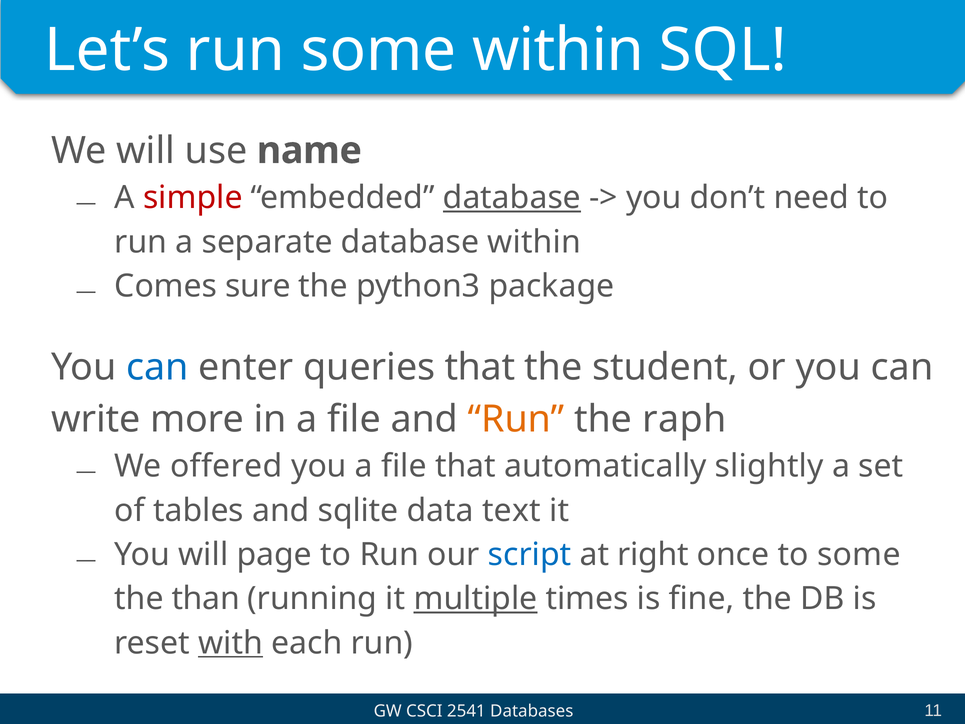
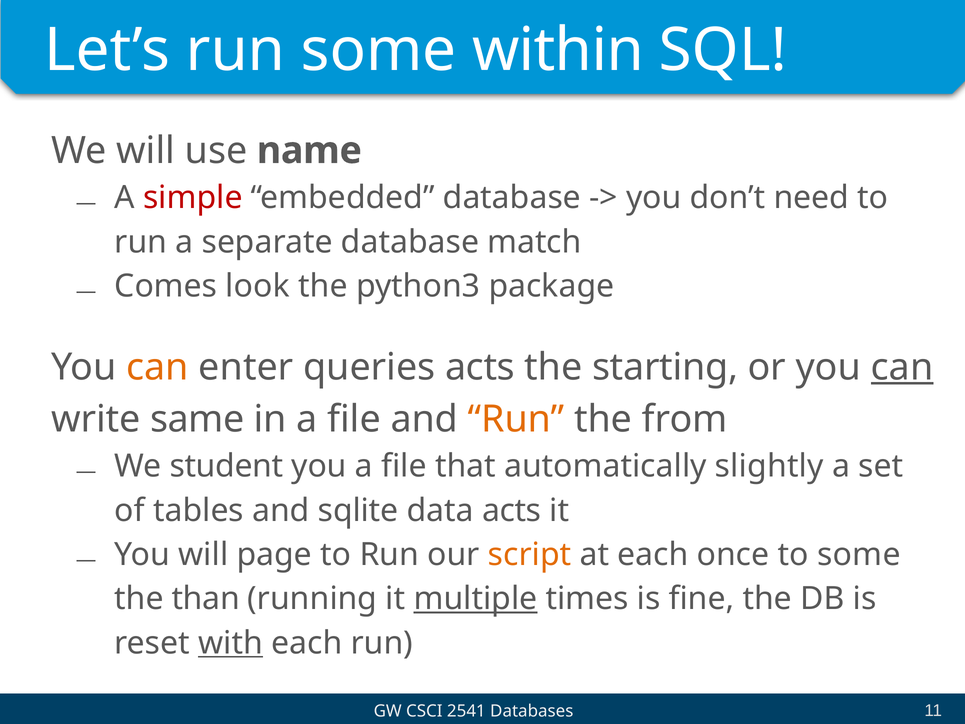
database at (512, 198) underline: present -> none
database within: within -> match
sure: sure -> look
can at (158, 367) colour: blue -> orange
queries that: that -> acts
student: student -> starting
can at (902, 367) underline: none -> present
more: more -> same
raph: raph -> from
offered: offered -> student
data text: text -> acts
script colour: blue -> orange
at right: right -> each
